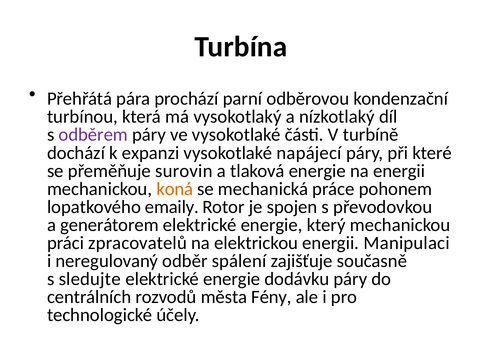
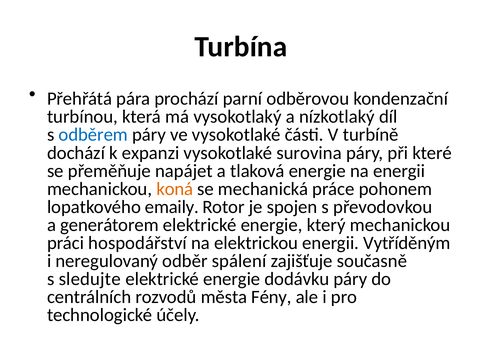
odběrem colour: purple -> blue
napájecí: napájecí -> surovina
surovin: surovin -> napájet
zpracovatelů: zpracovatelů -> hospodářství
Manipulaci: Manipulaci -> Vytříděným
